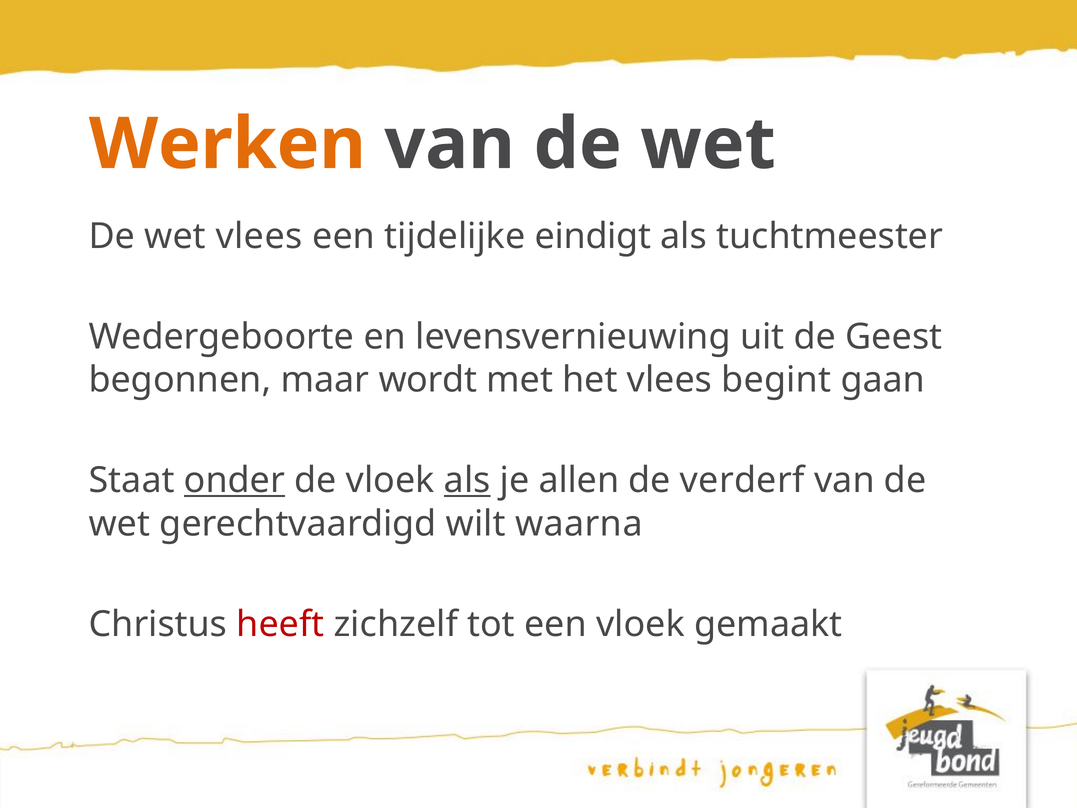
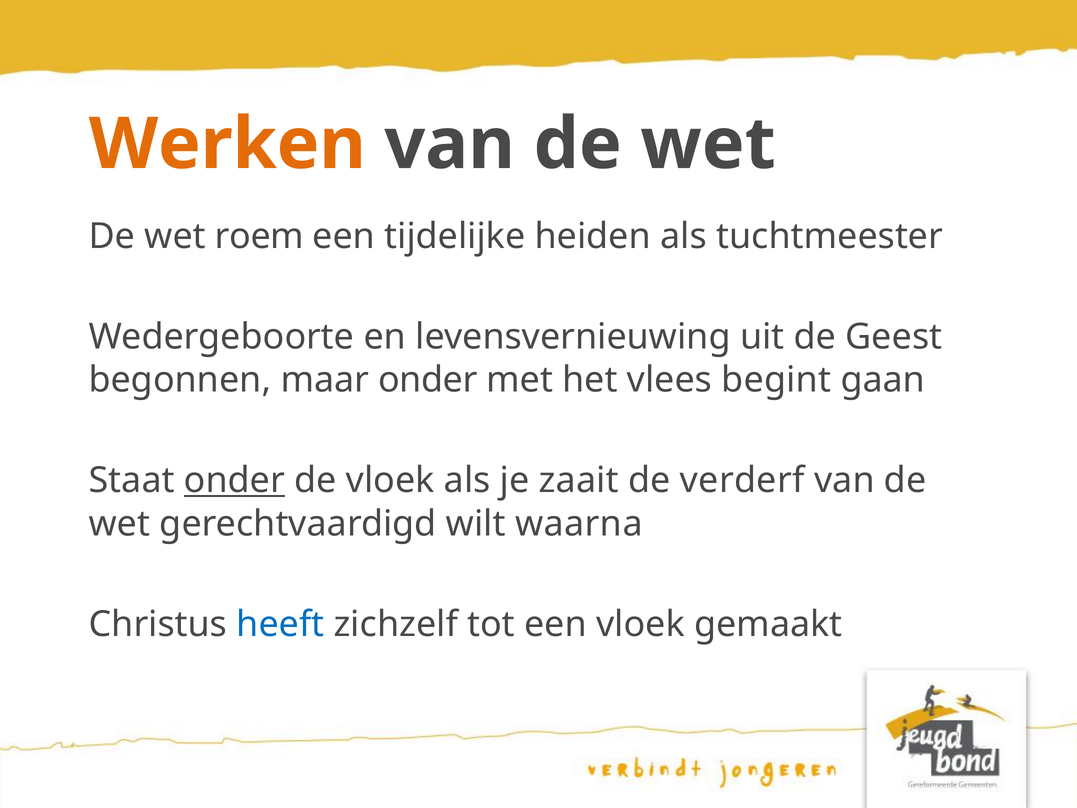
wet vlees: vlees -> roem
eindigt: eindigt -> heiden
maar wordt: wordt -> onder
als at (467, 480) underline: present -> none
allen: allen -> zaait
heeft colour: red -> blue
